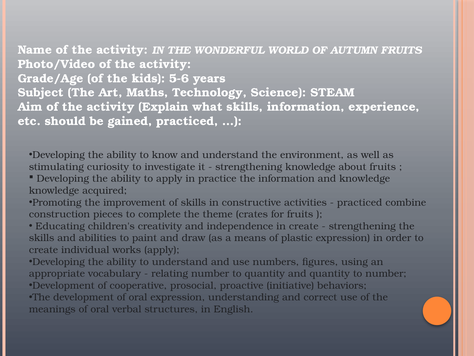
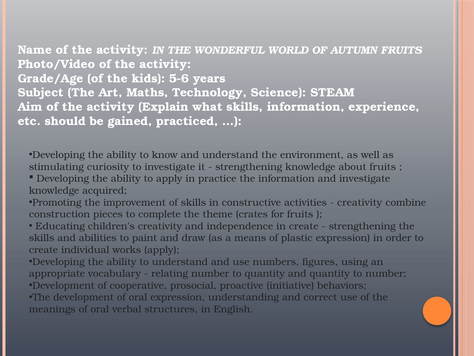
and knowledge: knowledge -> investigate
practiced at (360, 202): practiced -> creativity
